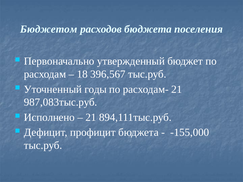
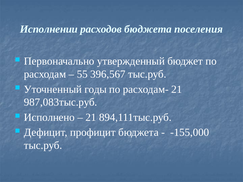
Бюджетом: Бюджетом -> Исполнении
18: 18 -> 55
